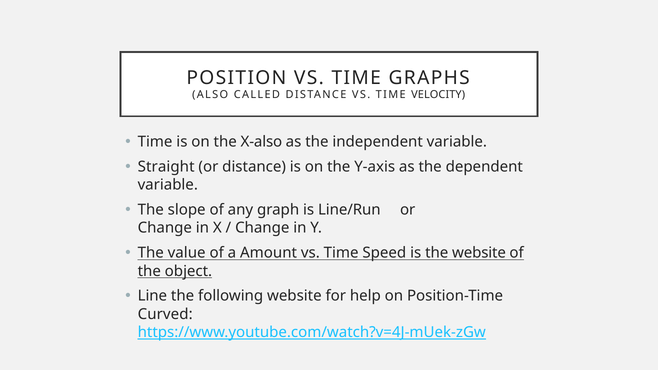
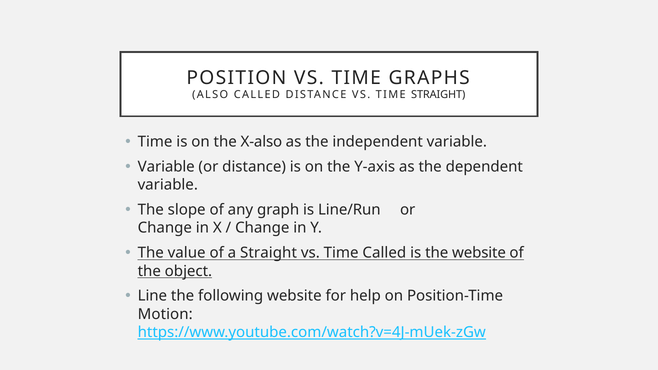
TIME VELOCITY: VELOCITY -> STRAIGHT
Straight at (166, 167): Straight -> Variable
a Amount: Amount -> Straight
Time Speed: Speed -> Called
Curved: Curved -> Motion
